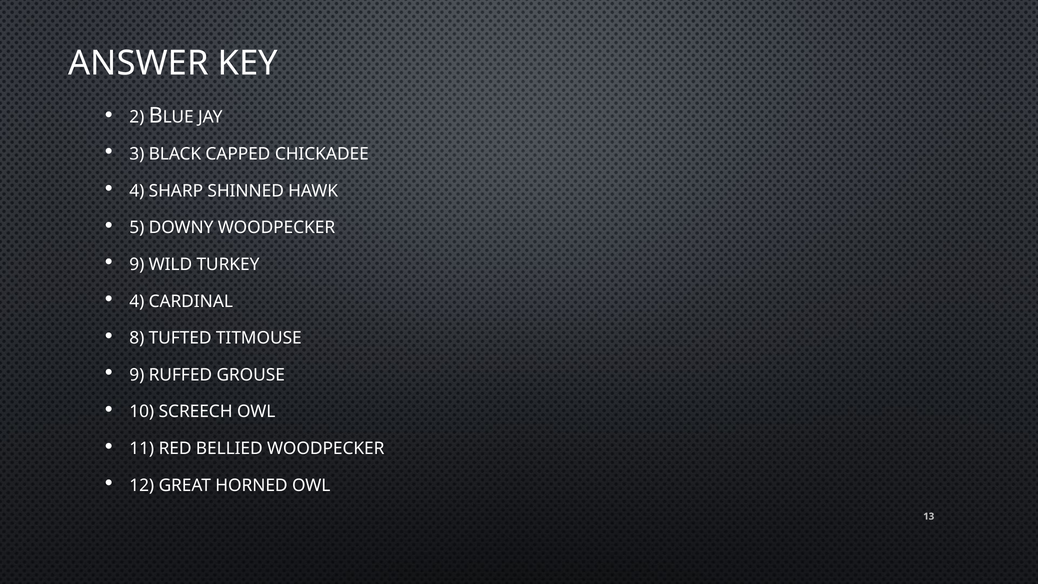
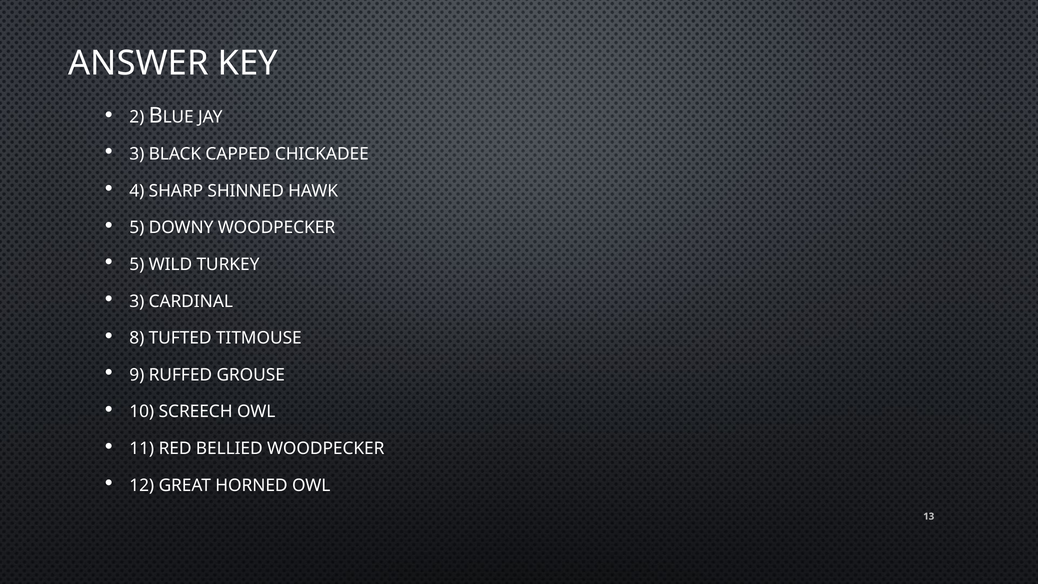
9 at (137, 264): 9 -> 5
4 at (137, 301): 4 -> 3
